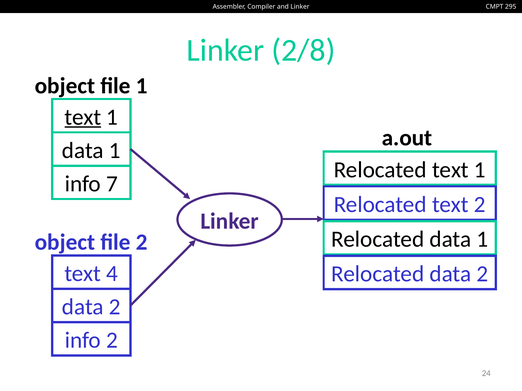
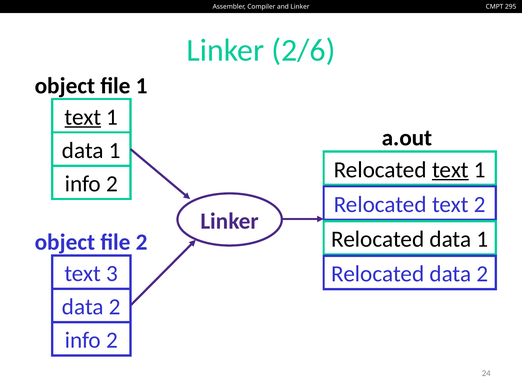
2/8: 2/8 -> 2/6
text at (450, 170) underline: none -> present
7 at (112, 184): 7 -> 2
4: 4 -> 3
